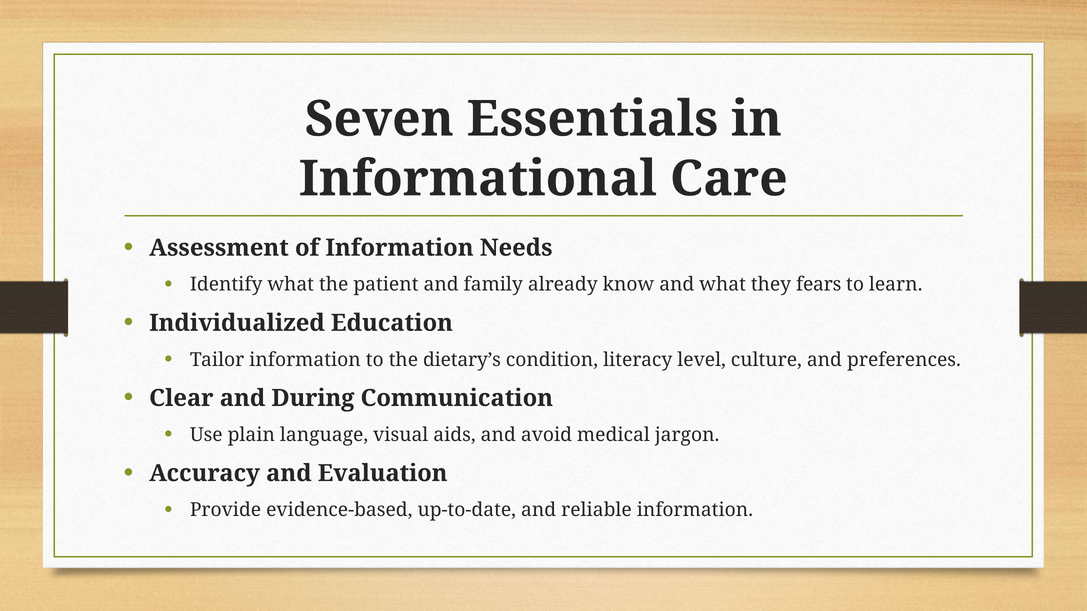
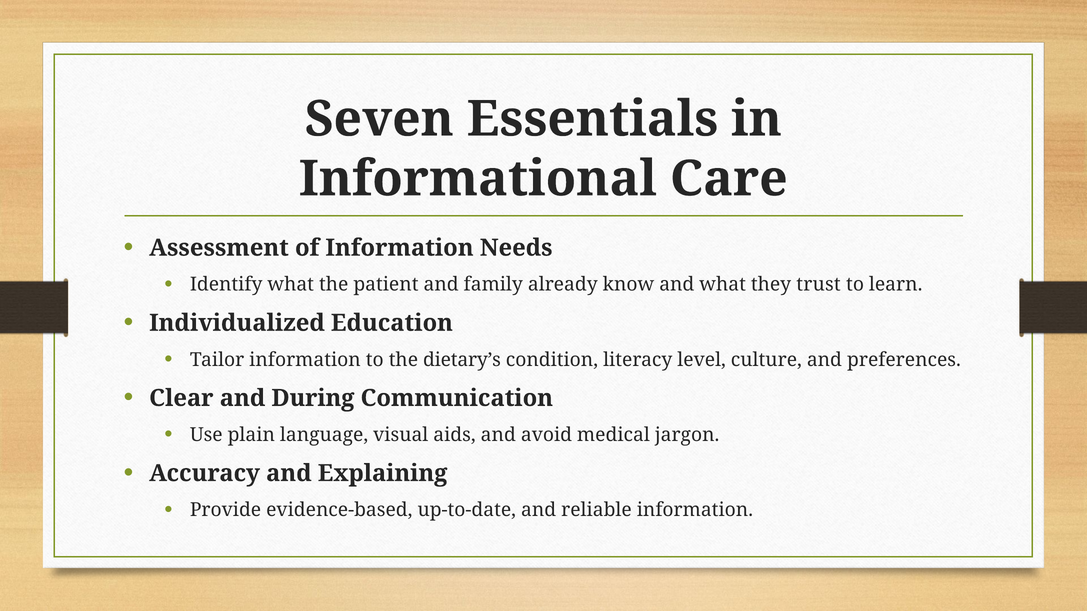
fears: fears -> trust
Evaluation: Evaluation -> Explaining
